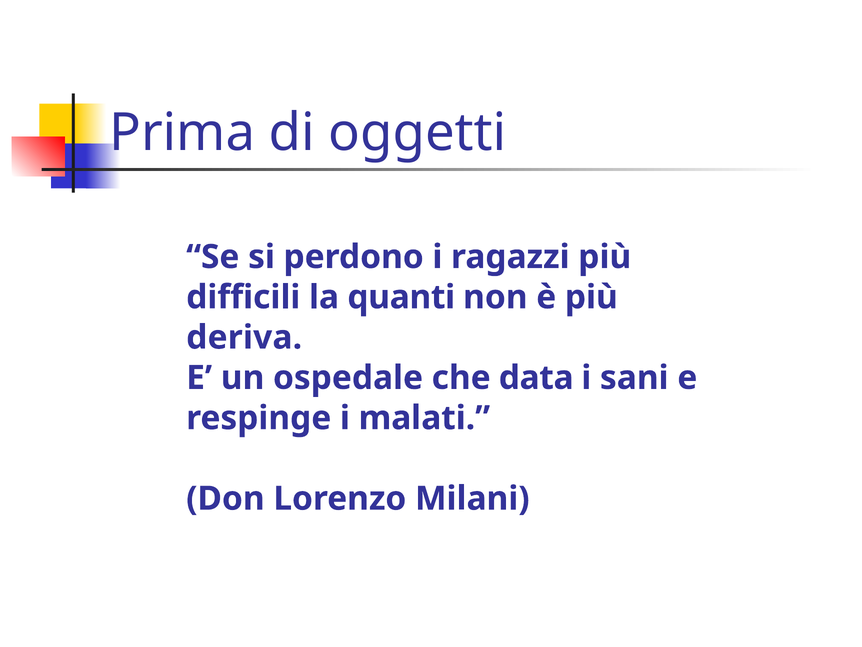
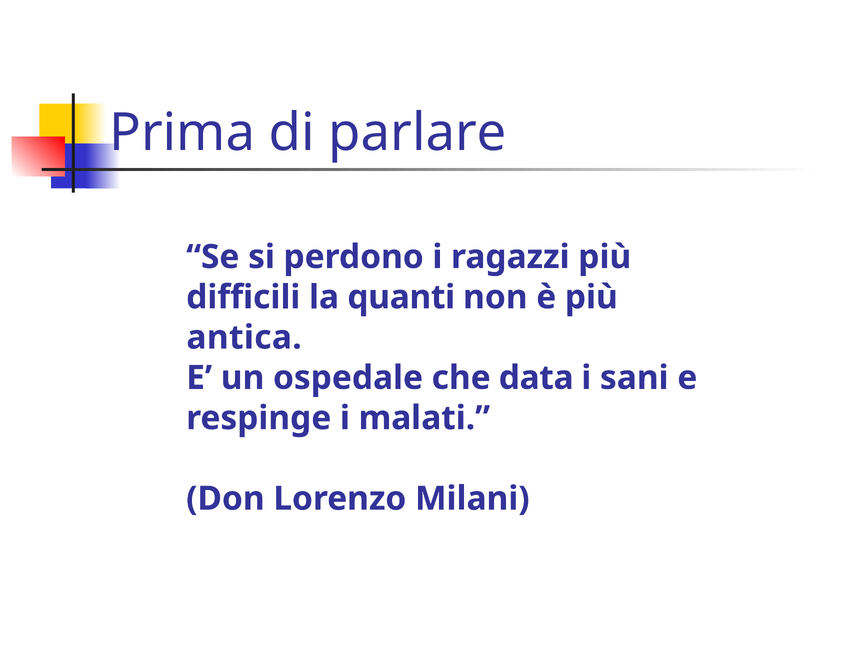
oggetti: oggetti -> parlare
deriva: deriva -> antica
